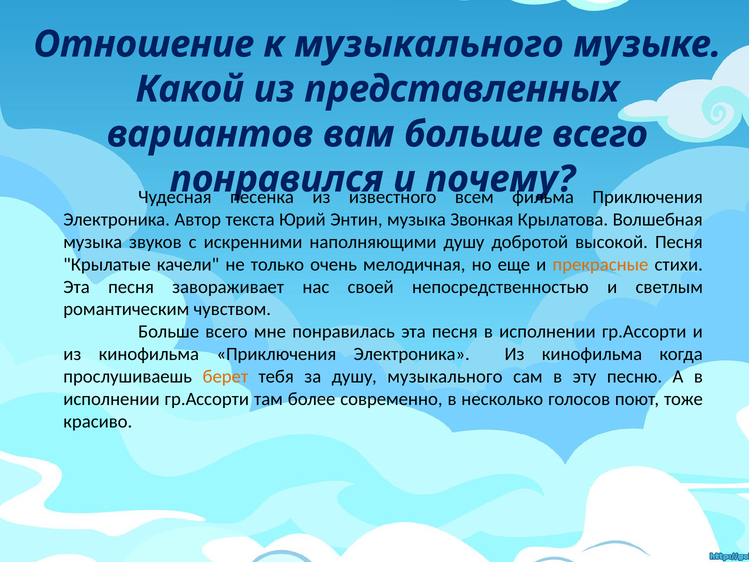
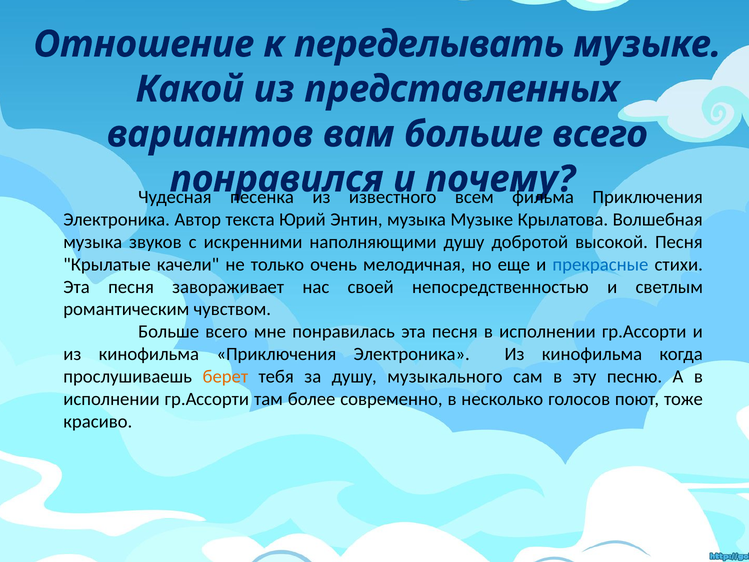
к музыкального: музыкального -> переделывать
музыка Звонкая: Звонкая -> Музыке
прекрасные colour: orange -> blue
